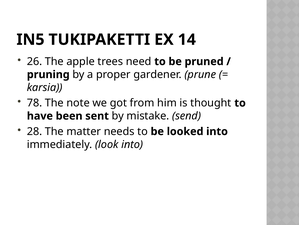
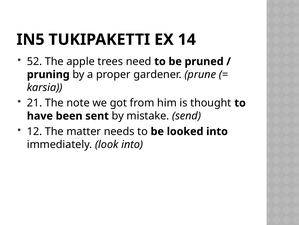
26: 26 -> 52
78: 78 -> 21
28: 28 -> 12
